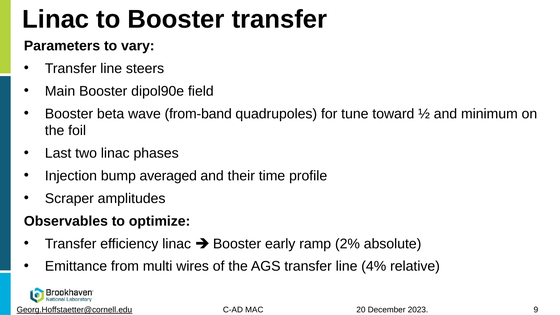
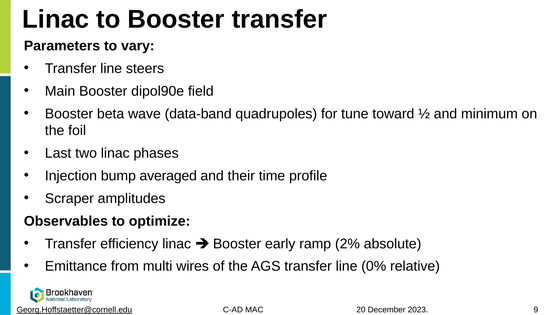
from-band: from-band -> data-band
4%: 4% -> 0%
